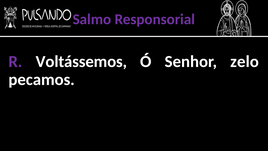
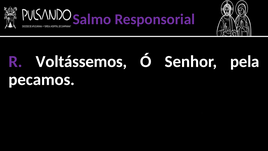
zelo: zelo -> pela
